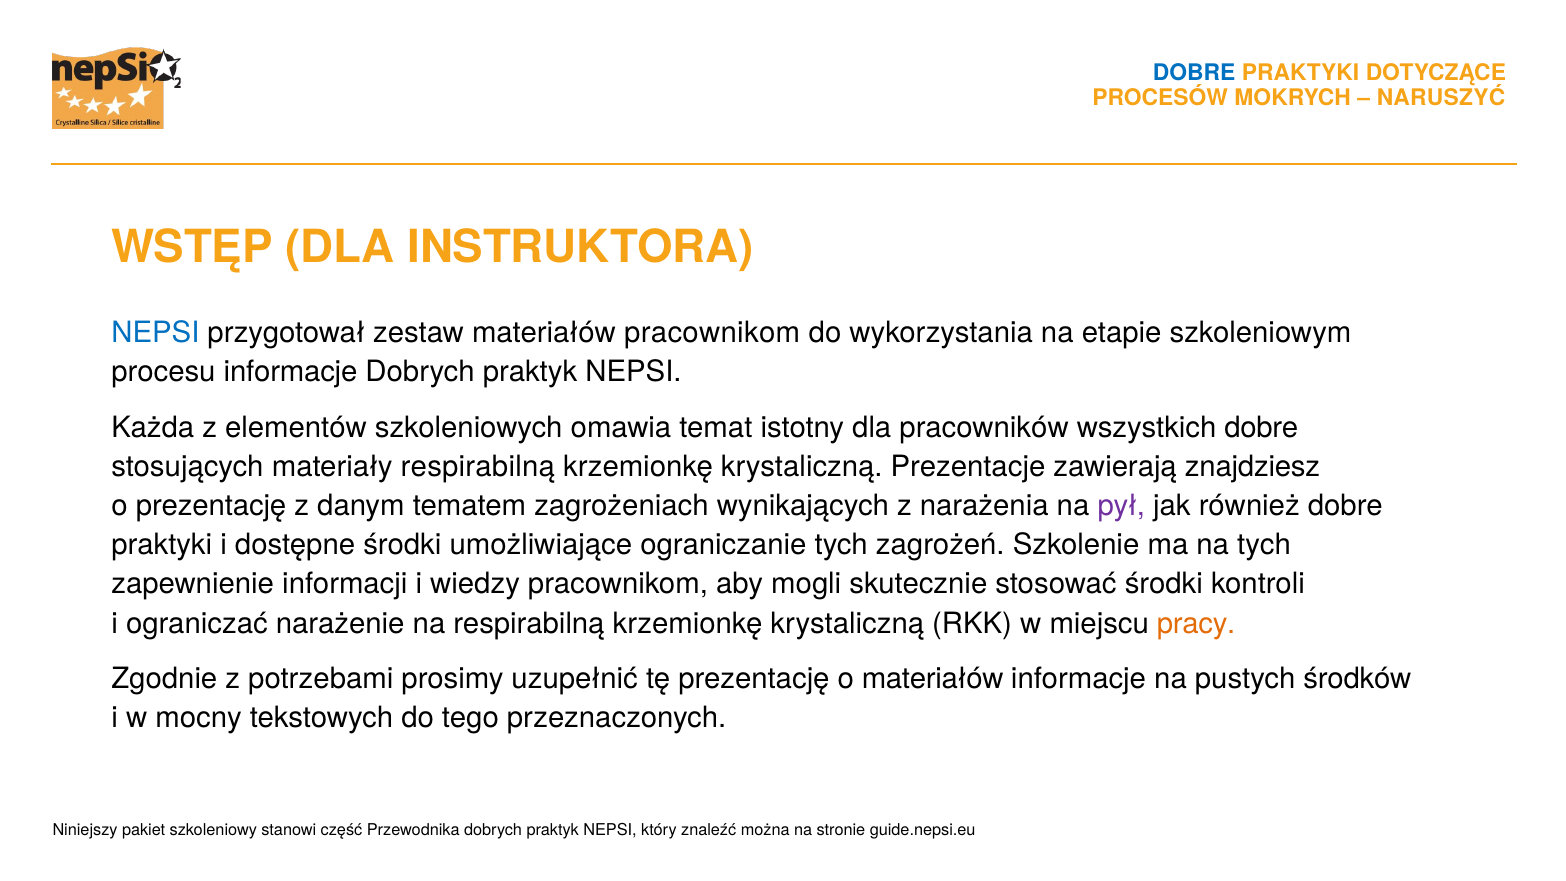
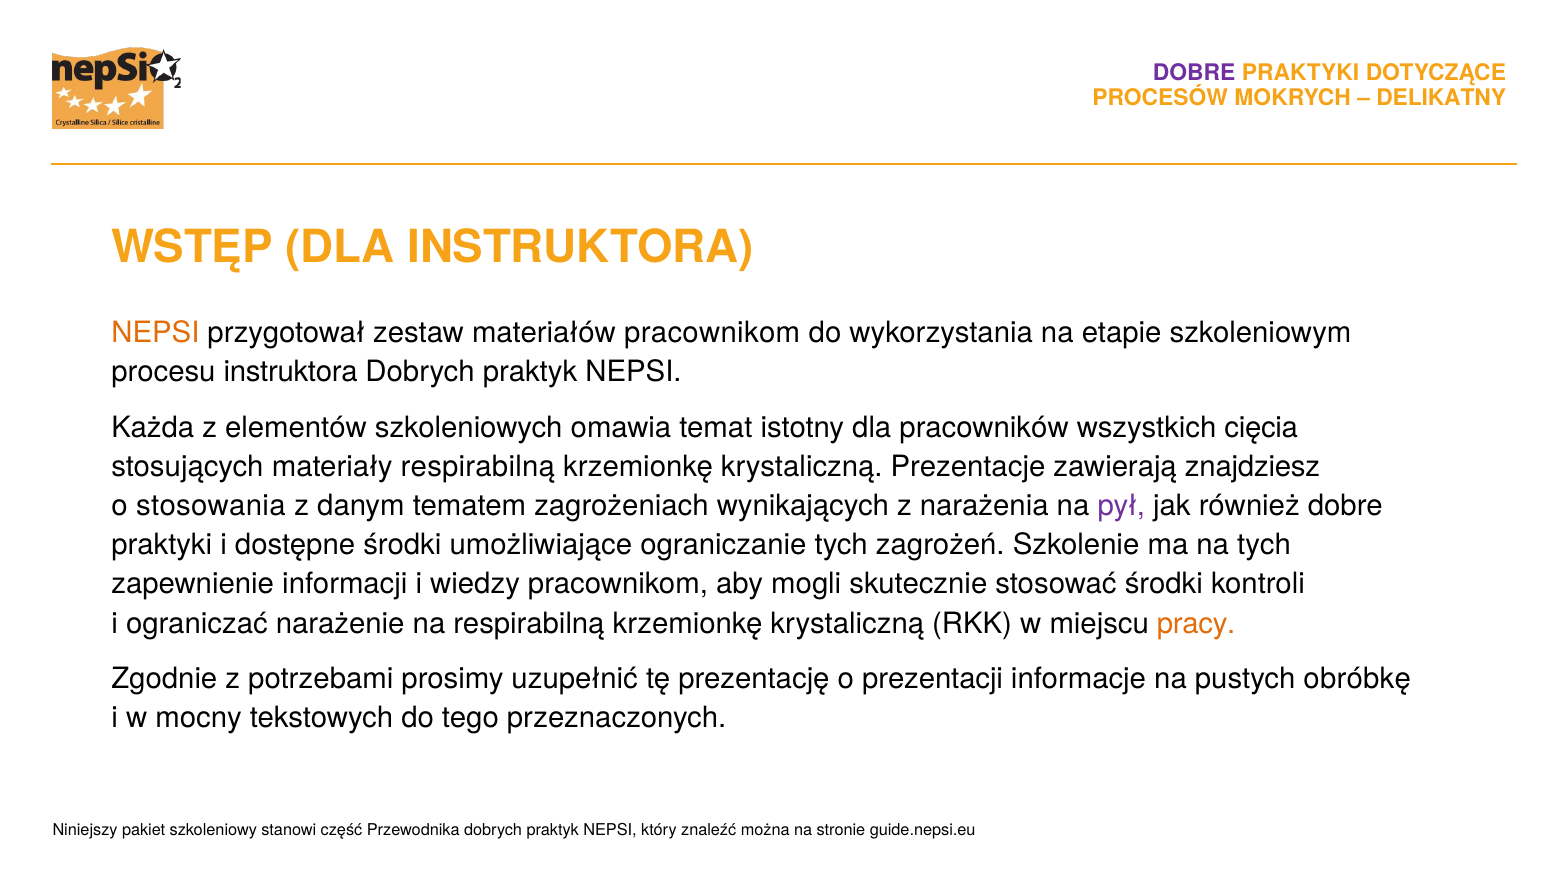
DOBRE at (1194, 73) colour: blue -> purple
NARUSZYĆ: NARUSZYĆ -> DELIKATNY
NEPSI at (155, 333) colour: blue -> orange
procesu informacje: informacje -> instruktora
wszystkich dobre: dobre -> cięcia
o prezentację: prezentację -> stosowania
o materiałów: materiałów -> prezentacji
środków: środków -> obróbkę
